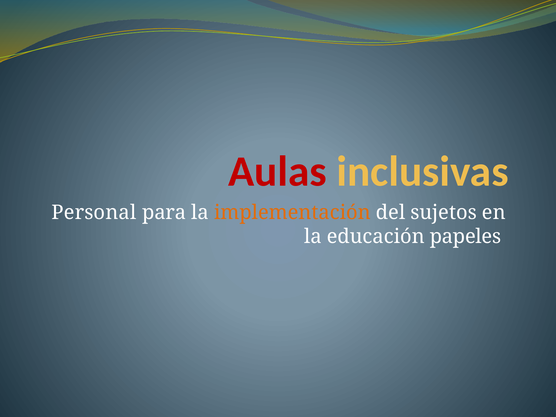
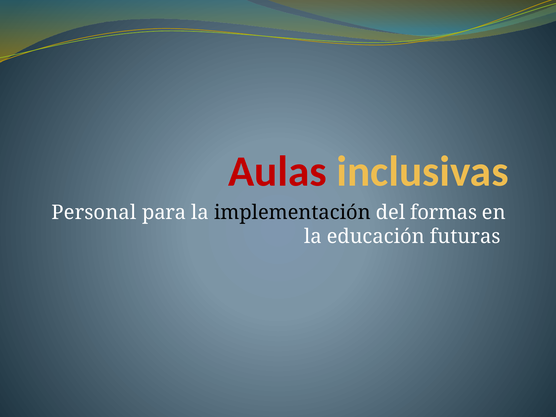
implementación colour: orange -> black
sujetos: sujetos -> formas
papeles: papeles -> futuras
